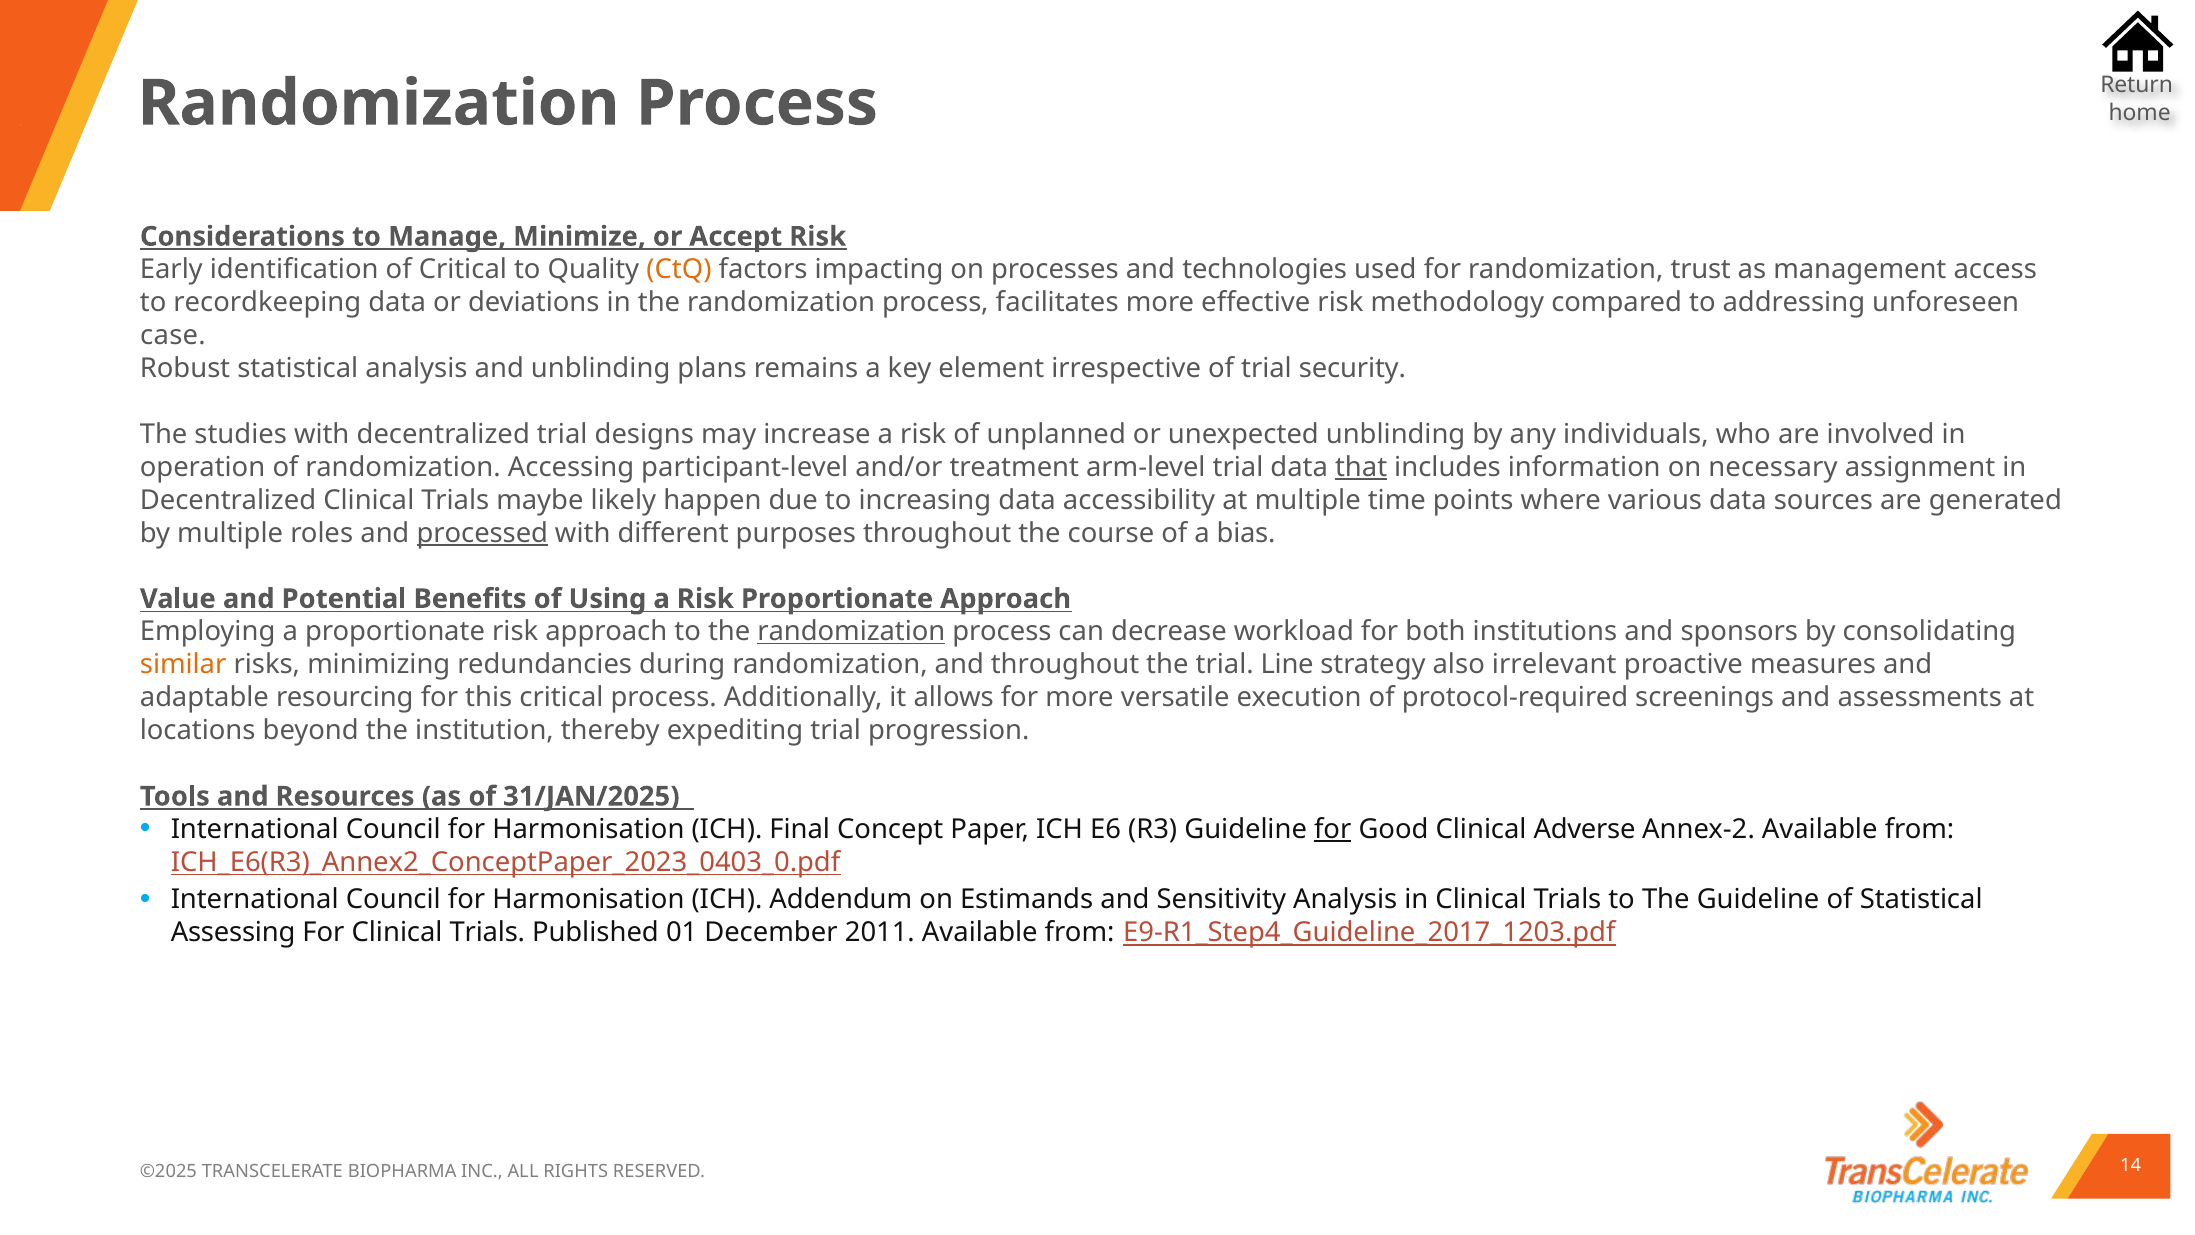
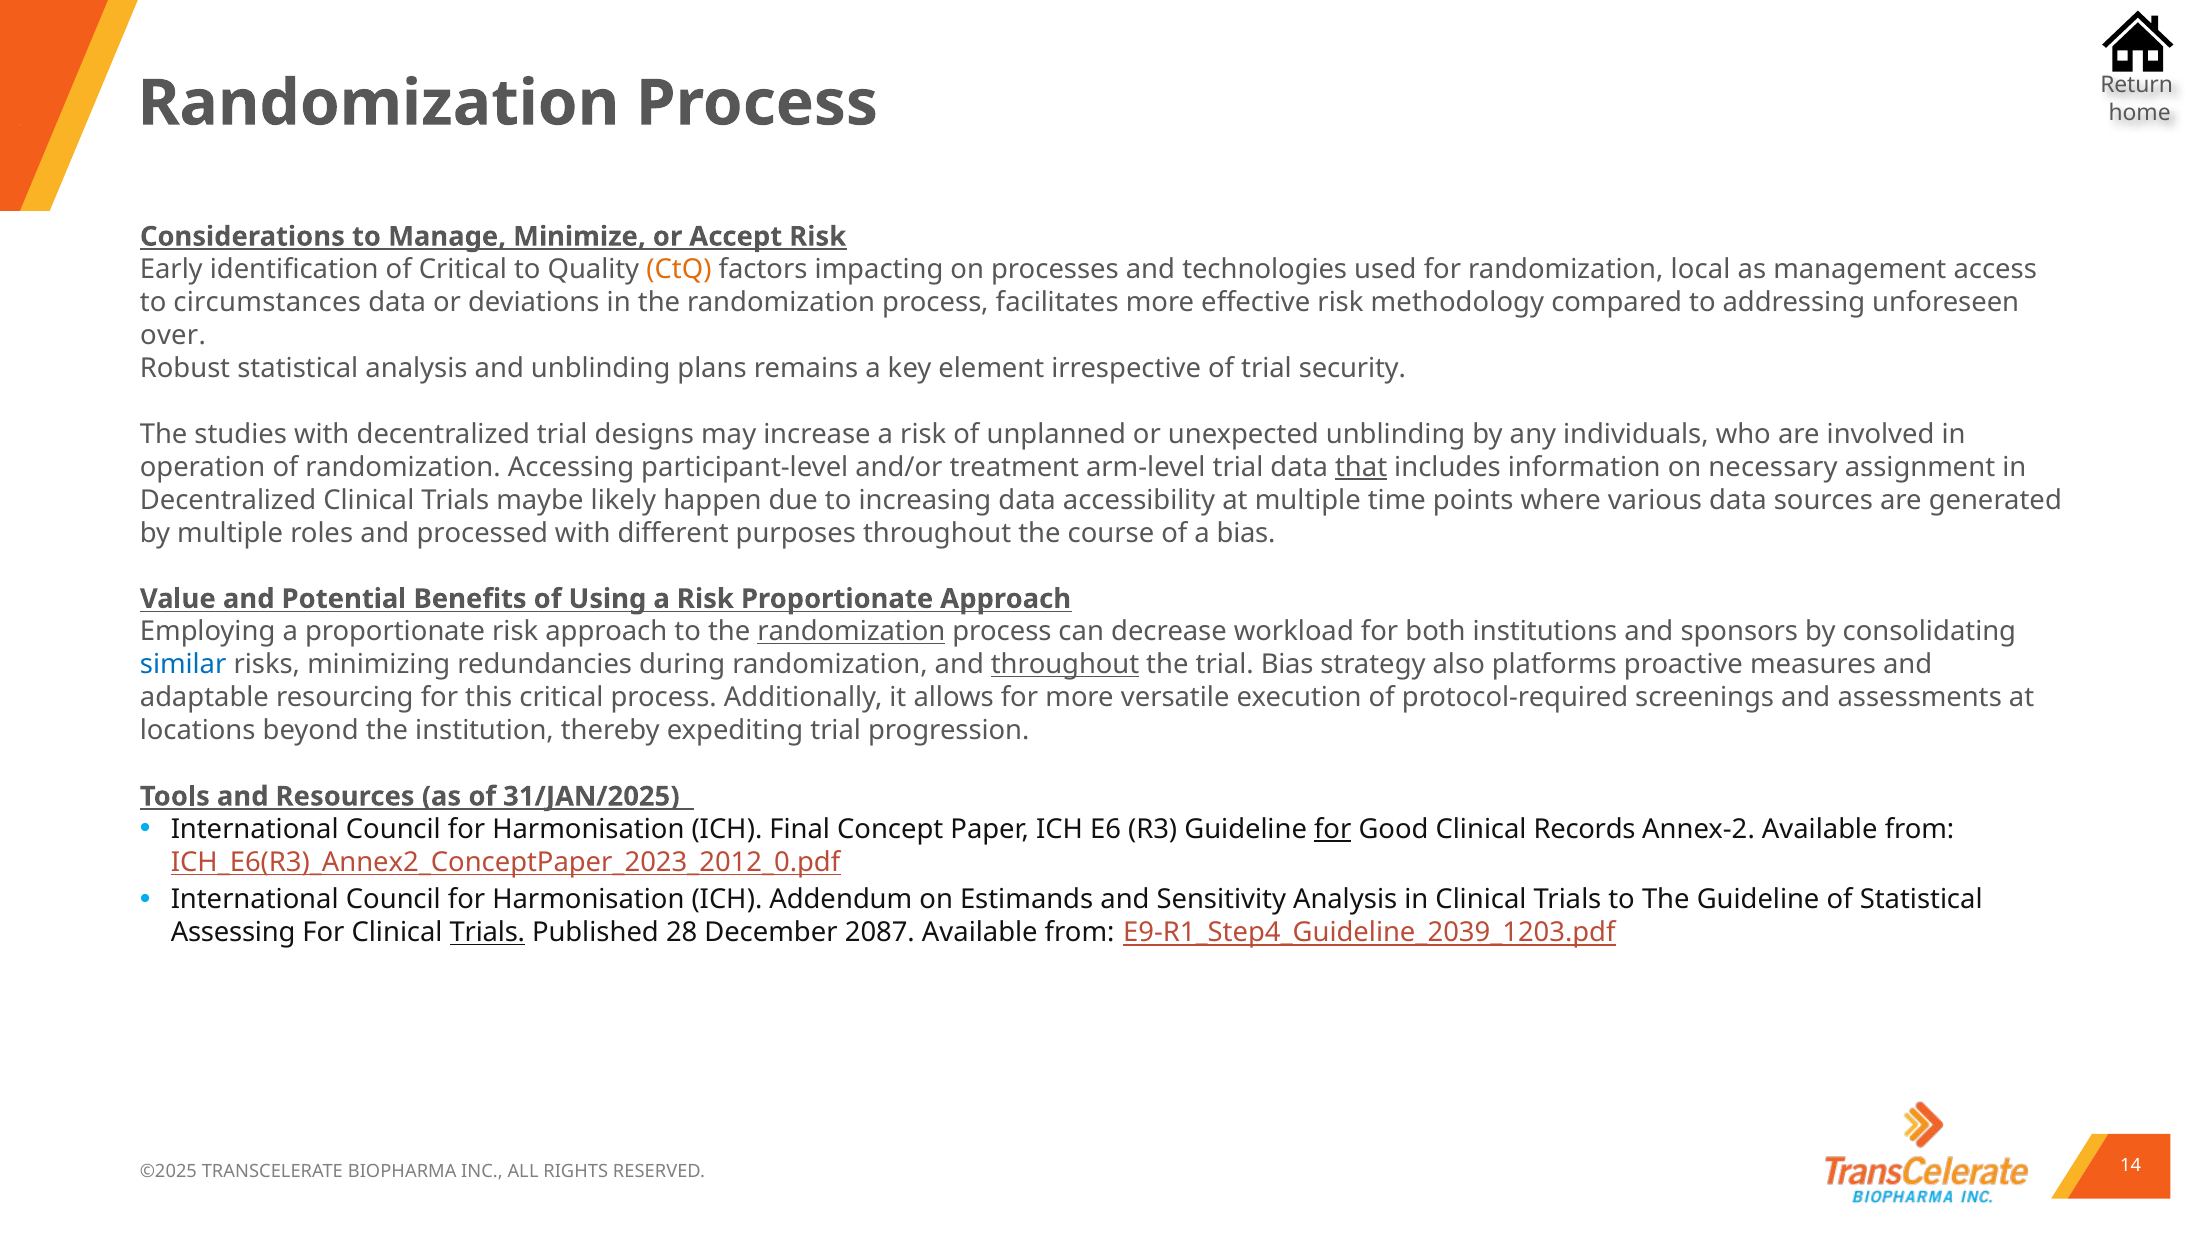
trust: trust -> local
recordkeeping: recordkeeping -> circumstances
case: case -> over
processed underline: present -> none
similar colour: orange -> blue
throughout at (1065, 665) underline: none -> present
trial Line: Line -> Bias
irrelevant: irrelevant -> platforms
Adverse: Adverse -> Records
ICH_E6(R3)_Annex2_ConceptPaper_2023_0403_0.pdf: ICH_E6(R3)_Annex2_ConceptPaper_2023_0403_0.pdf -> ICH_E6(R3)_Annex2_ConceptPaper_2023_2012_0.pdf
Trials at (487, 932) underline: none -> present
01: 01 -> 28
2011: 2011 -> 2087
E9-R1_Step4_Guideline_2017_1203.pdf: E9-R1_Step4_Guideline_2017_1203.pdf -> E9-R1_Step4_Guideline_2039_1203.pdf
